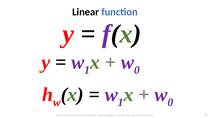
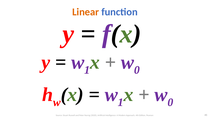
Linear colour: black -> orange
